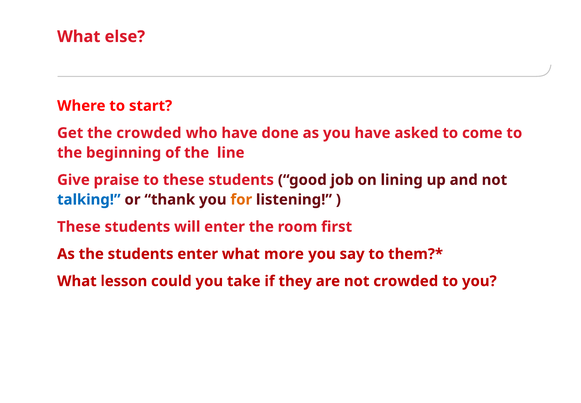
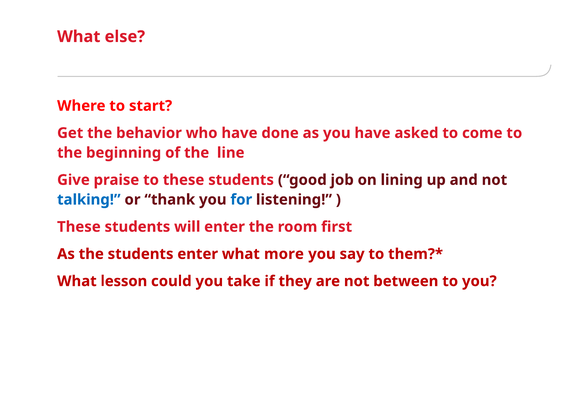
the crowded: crowded -> behavior
for colour: orange -> blue
not crowded: crowded -> between
